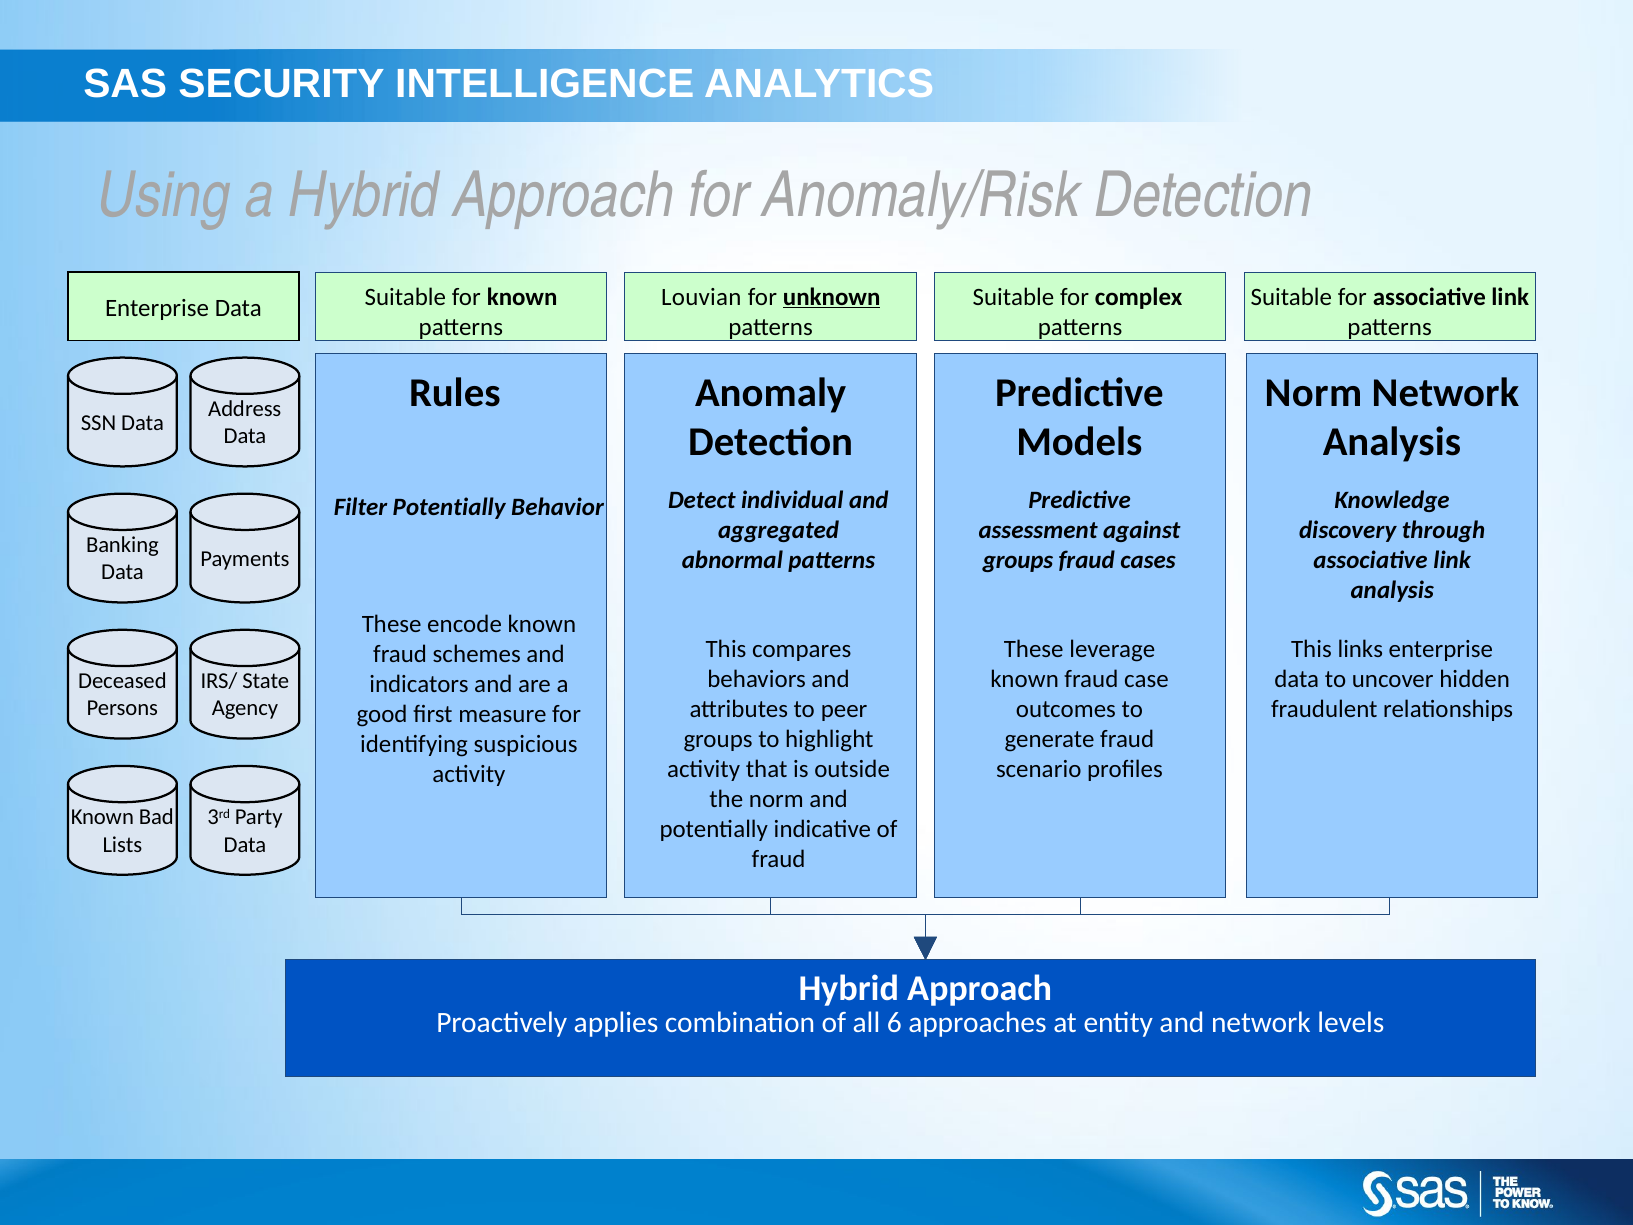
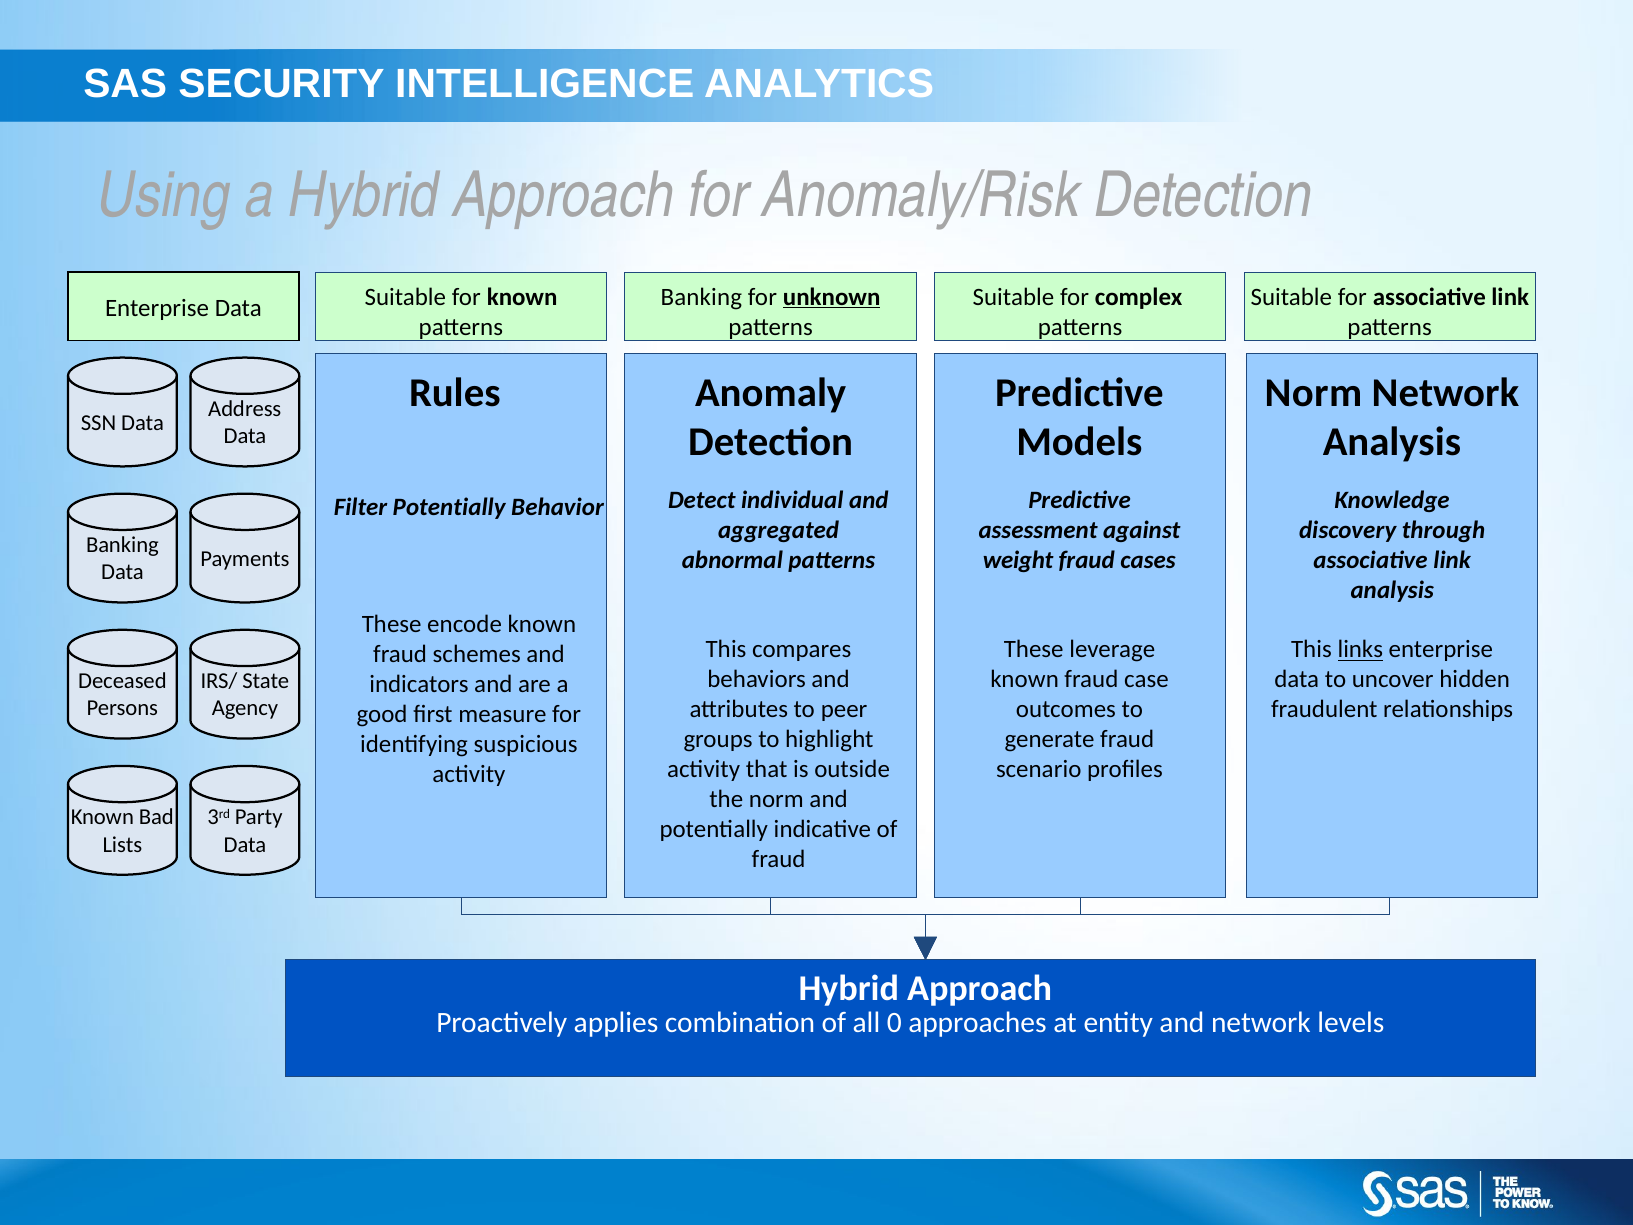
Louvian at (701, 297): Louvian -> Banking
groups at (1018, 560): groups -> weight
links underline: none -> present
6: 6 -> 0
